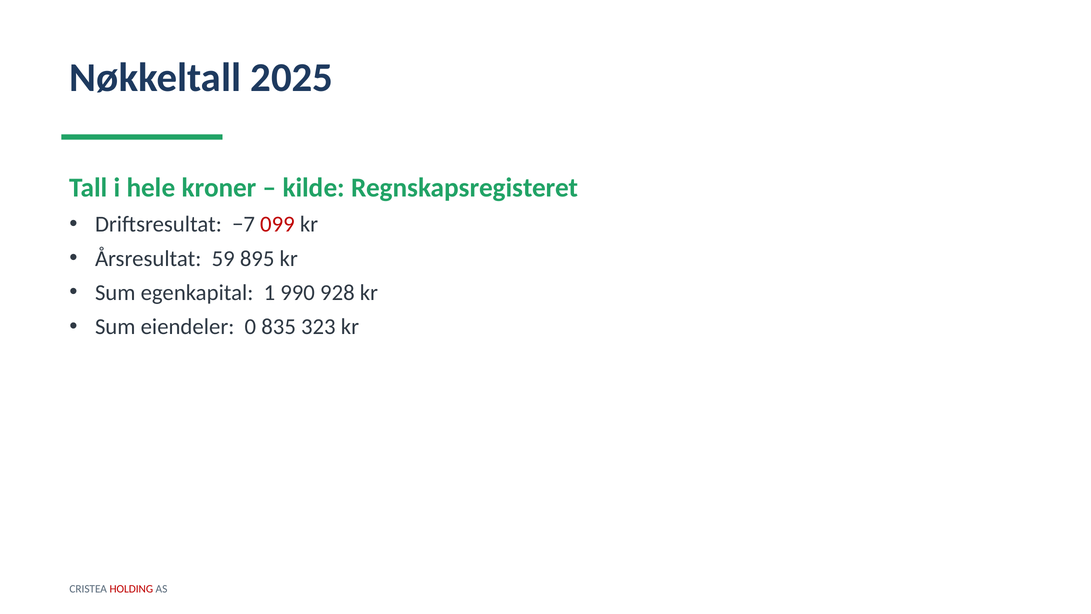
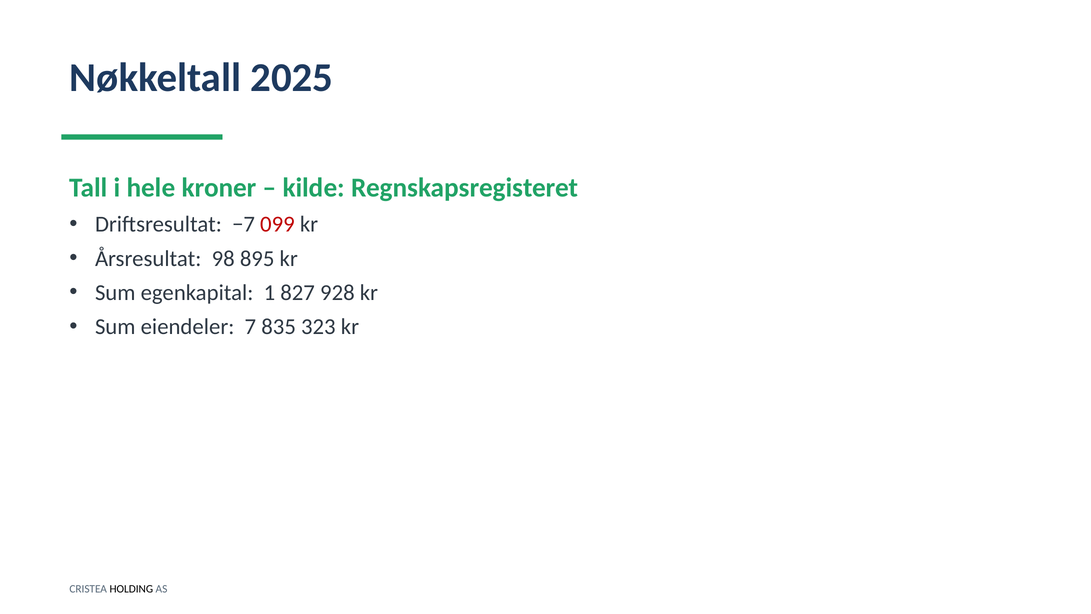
59: 59 -> 98
990: 990 -> 827
0: 0 -> 7
HOLDING colour: red -> black
